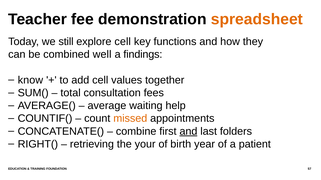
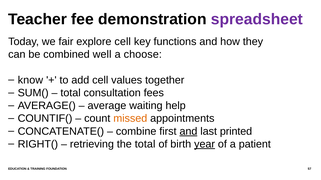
spreadsheet colour: orange -> purple
still: still -> fair
findings: findings -> choose
folders: folders -> printed
the your: your -> total
year underline: none -> present
